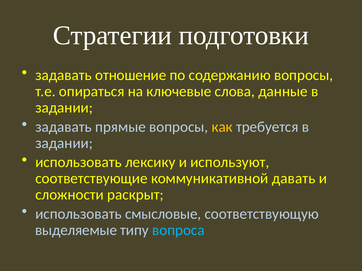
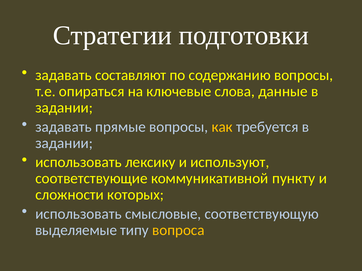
отношение: отношение -> составляют
давать: давать -> пункту
раскрыт: раскрыт -> которых
вопроса colour: light blue -> yellow
